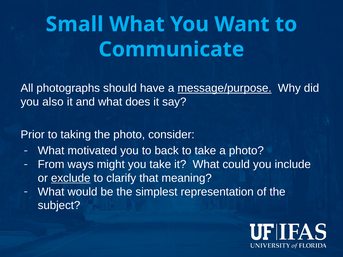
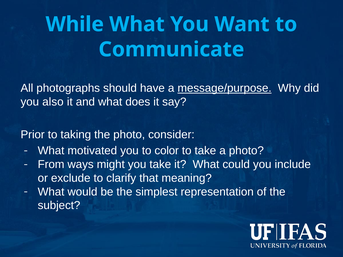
Small: Small -> While
back: back -> color
exclude underline: present -> none
